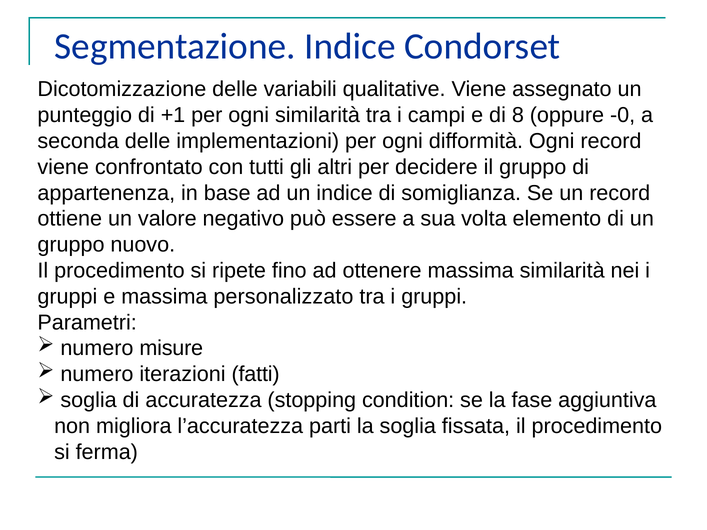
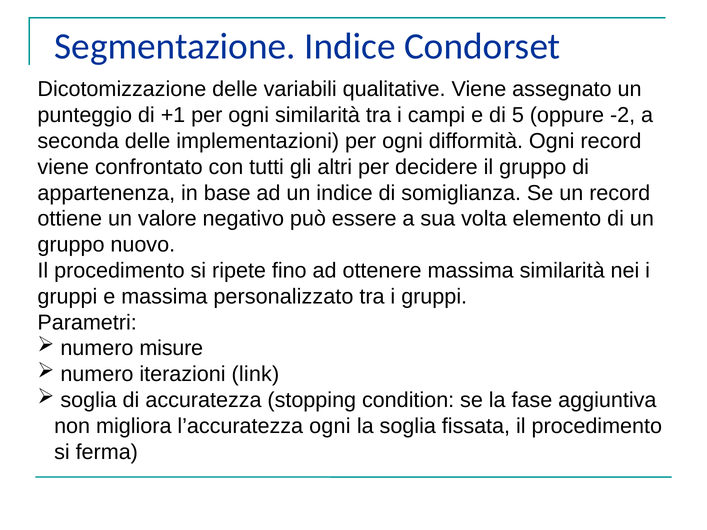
8: 8 -> 5
-0: -0 -> -2
fatti: fatti -> link
l’accuratezza parti: parti -> ogni
